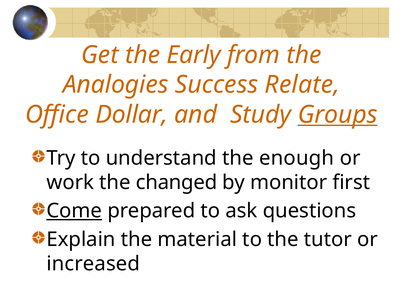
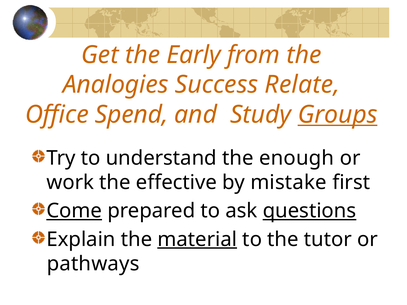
Dollar: Dollar -> Spend
changed: changed -> effective
monitor: monitor -> mistake
questions underline: none -> present
material underline: none -> present
increased: increased -> pathways
